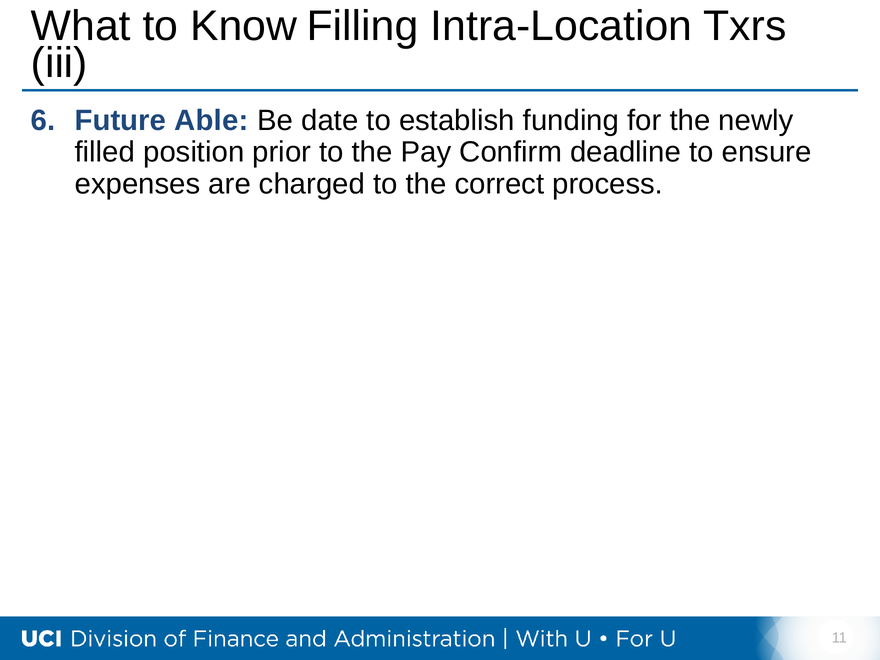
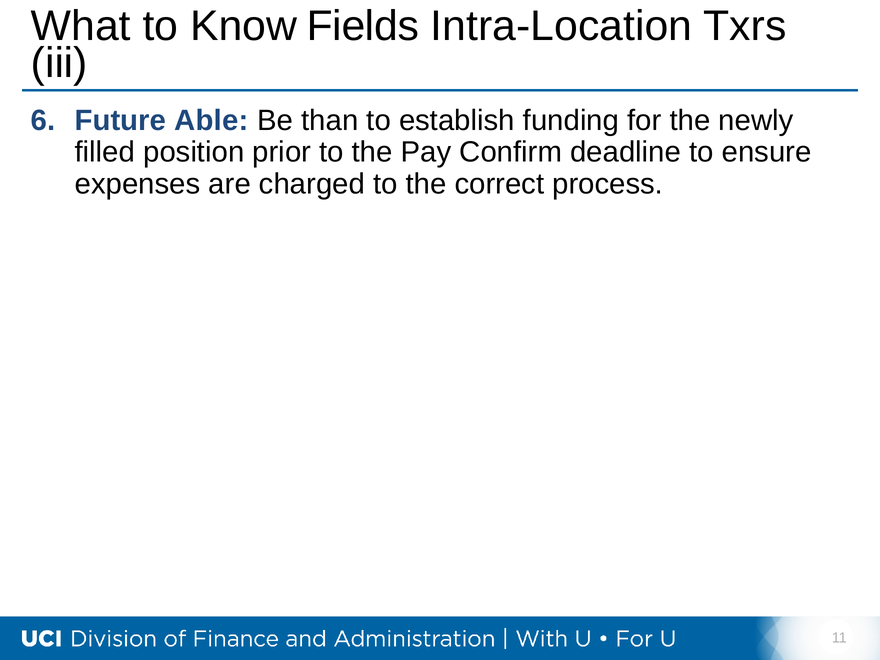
Filling: Filling -> Fields
date: date -> than
